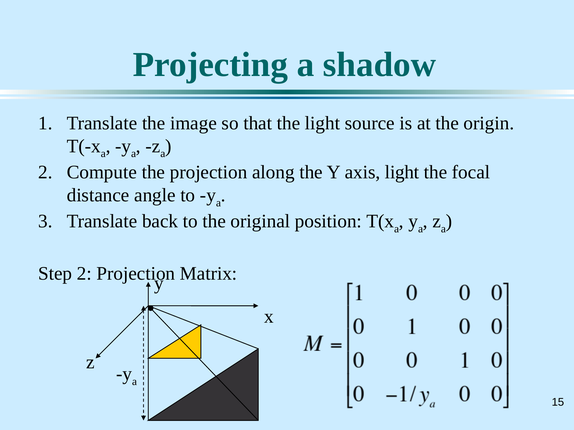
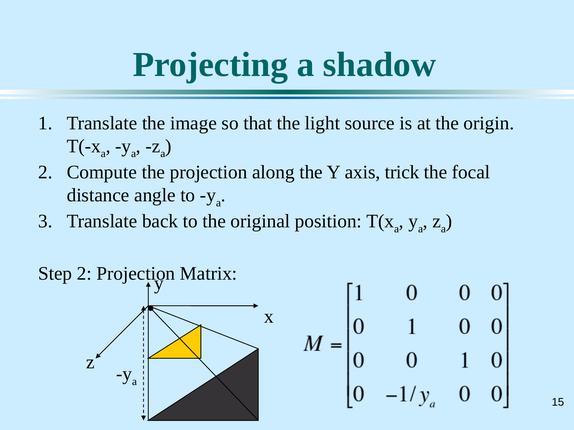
axis light: light -> trick
